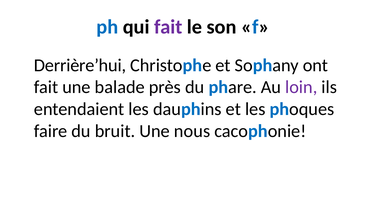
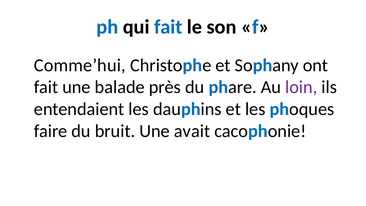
fait at (168, 27) colour: purple -> blue
Derrière’hui: Derrière’hui -> Comme’hui
nous: nous -> avait
